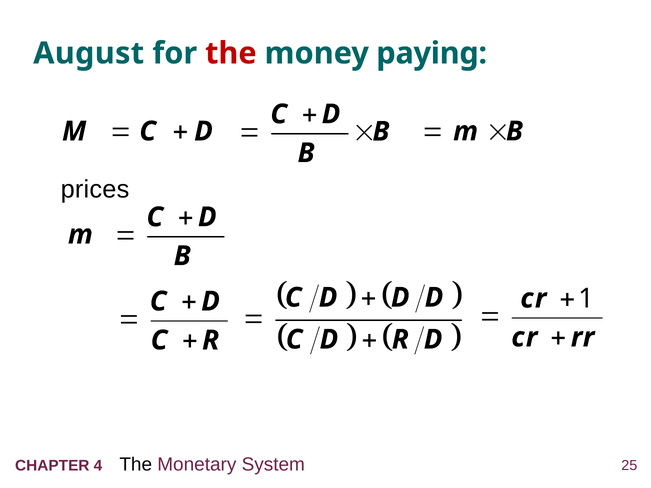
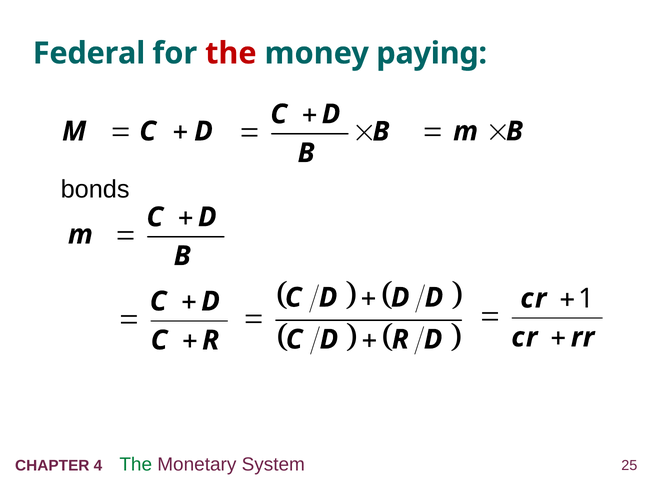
August: August -> Federal
prices: prices -> bonds
The at (136, 465) colour: black -> green
